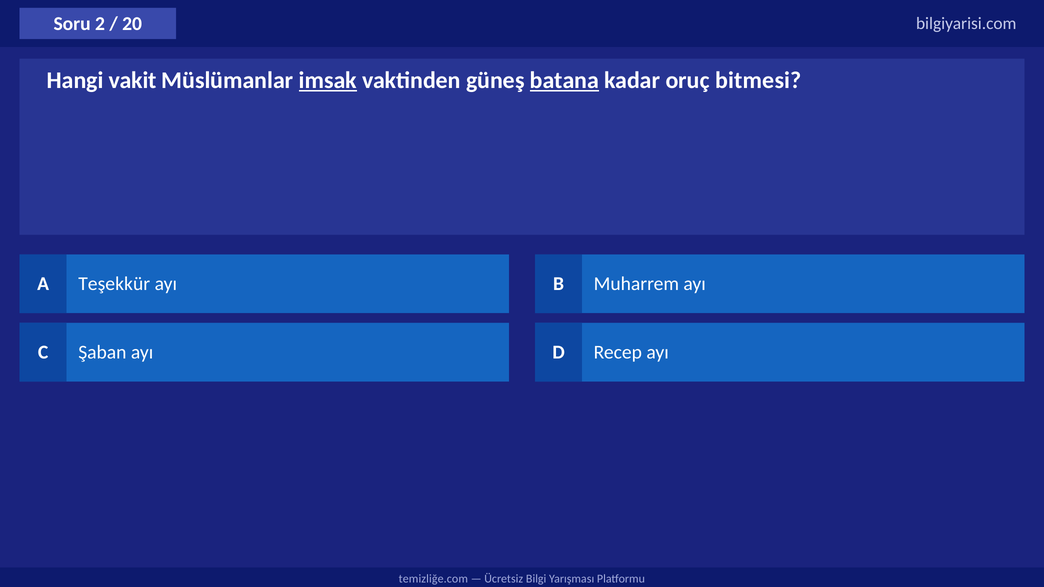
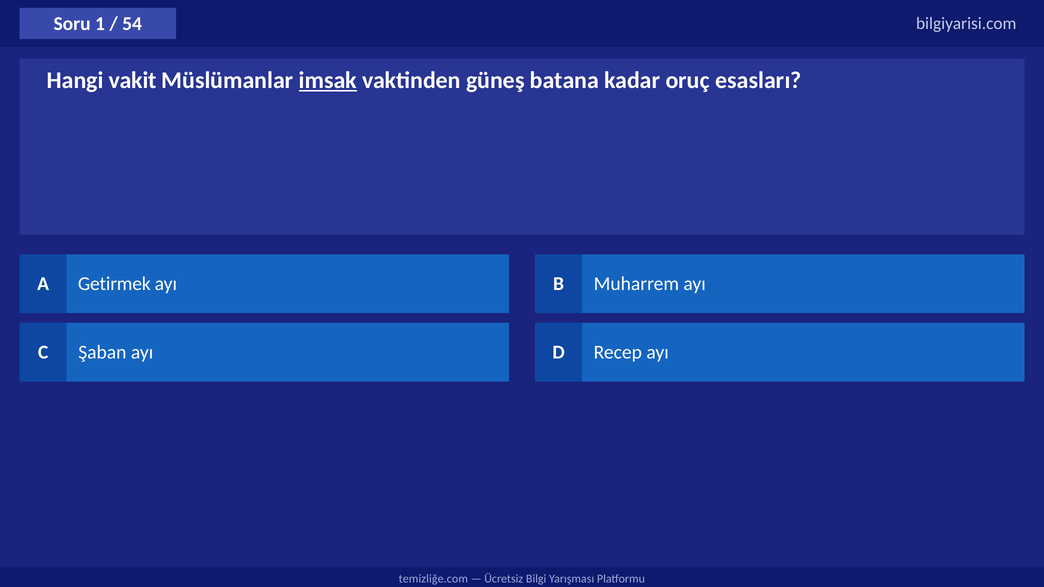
2: 2 -> 1
20: 20 -> 54
batana underline: present -> none
bitmesi: bitmesi -> esasları
Teşekkür: Teşekkür -> Getirmek
